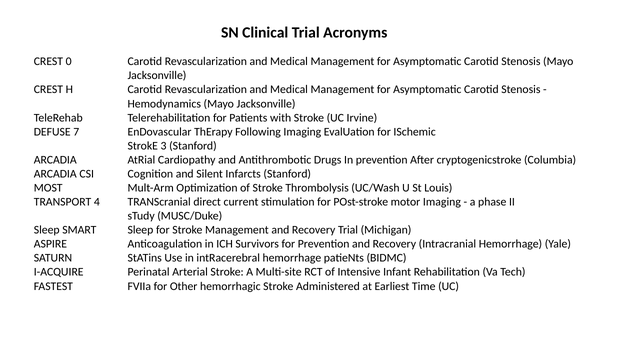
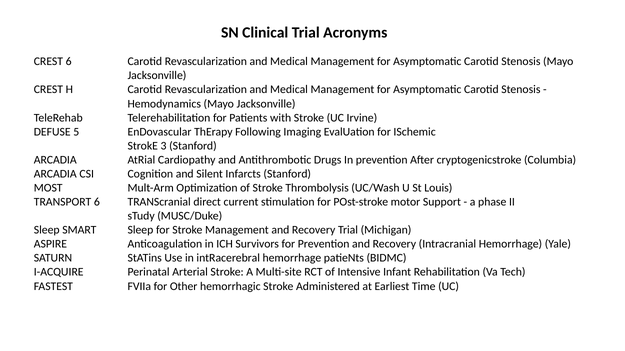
CREST 0: 0 -> 6
7: 7 -> 5
TRANSPORT 4: 4 -> 6
motor Imaging: Imaging -> Support
